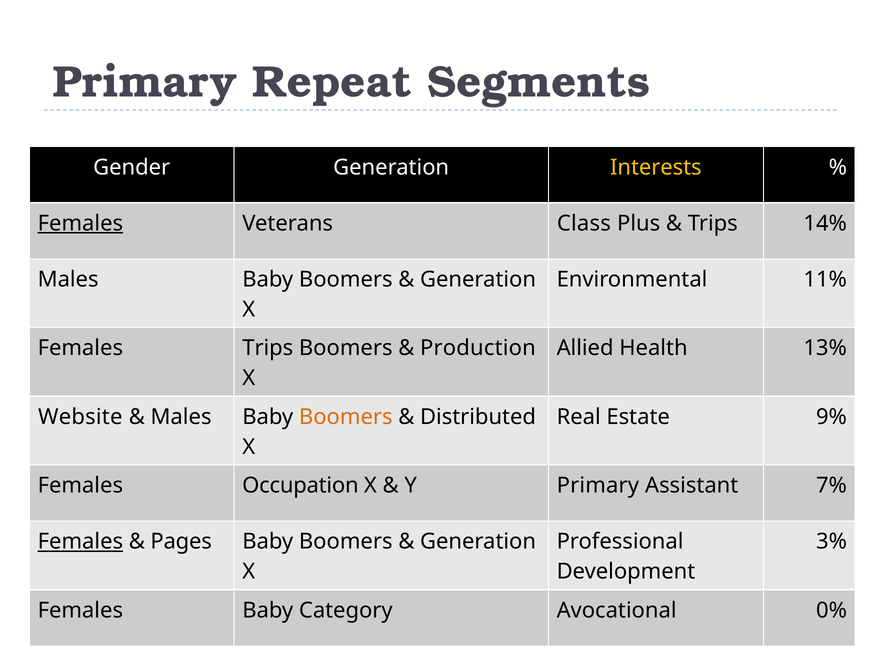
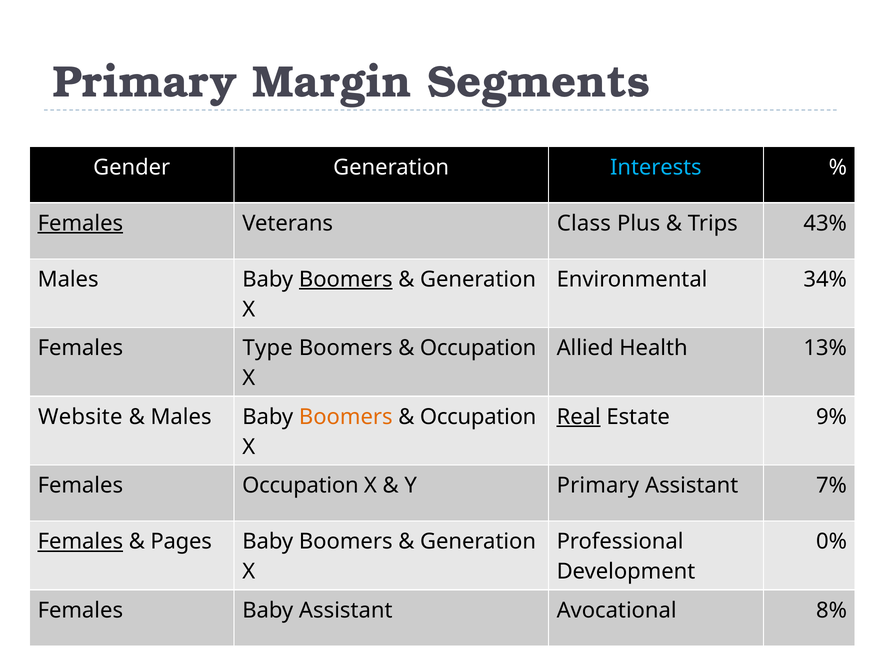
Repeat: Repeat -> Margin
Interests colour: yellow -> light blue
14%: 14% -> 43%
Boomers at (346, 280) underline: none -> present
11%: 11% -> 34%
Females Trips: Trips -> Type
Production at (478, 349): Production -> Occupation
Distributed at (478, 417): Distributed -> Occupation
Real underline: none -> present
3%: 3% -> 0%
Baby Category: Category -> Assistant
0%: 0% -> 8%
